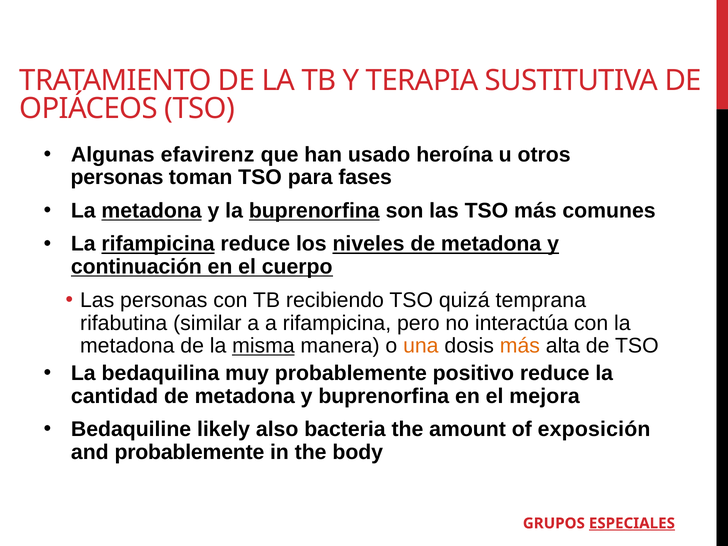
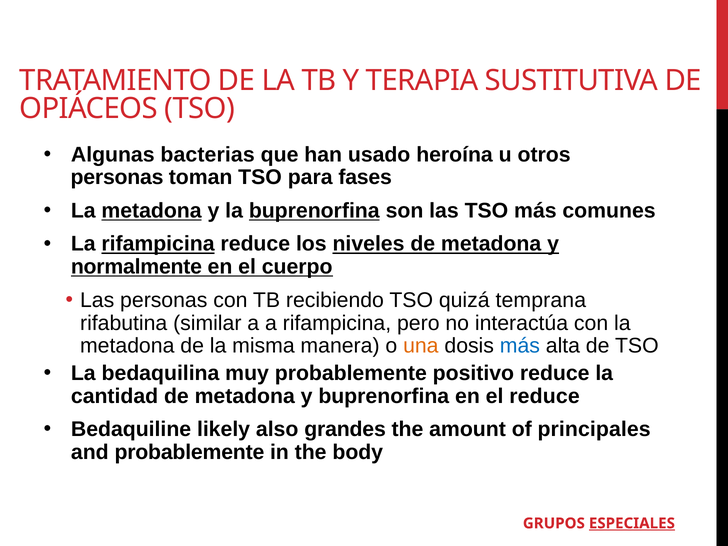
efavirenz: efavirenz -> bacterias
continuación: continuación -> normalmente
misma underline: present -> none
más at (520, 346) colour: orange -> blue
el mejora: mejora -> reduce
bacteria: bacteria -> grandes
exposición: exposición -> principales
